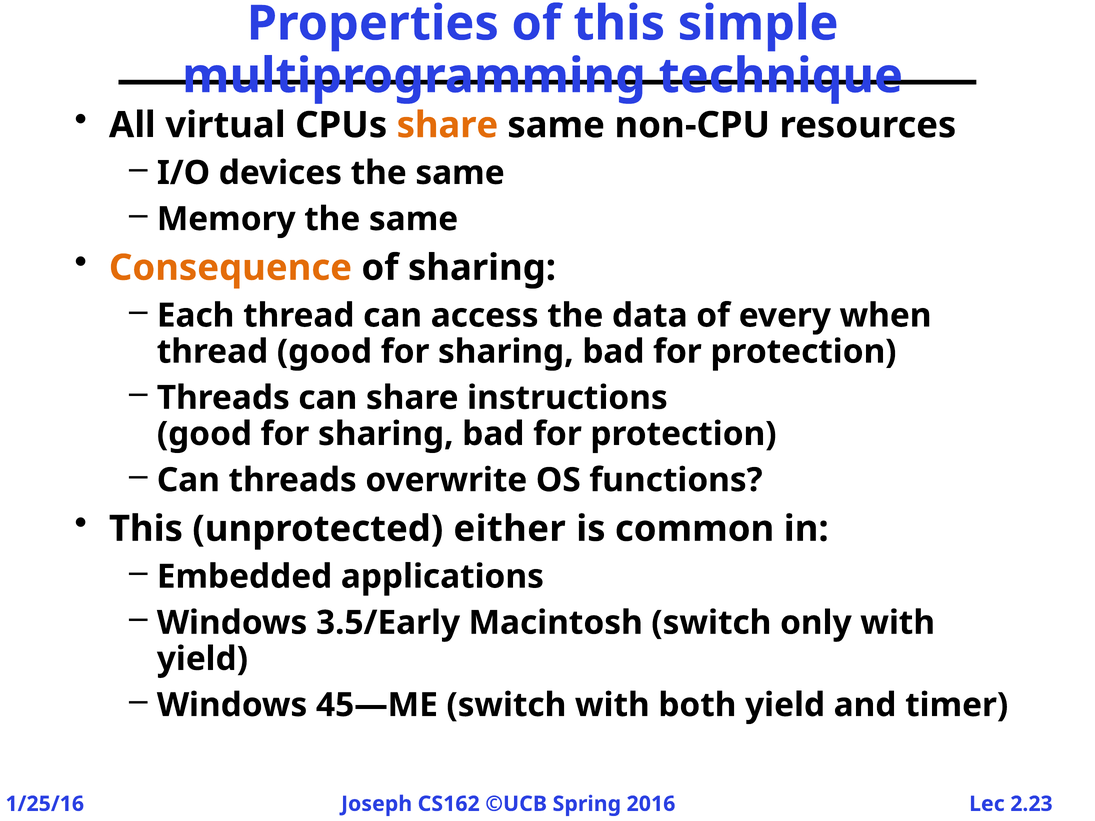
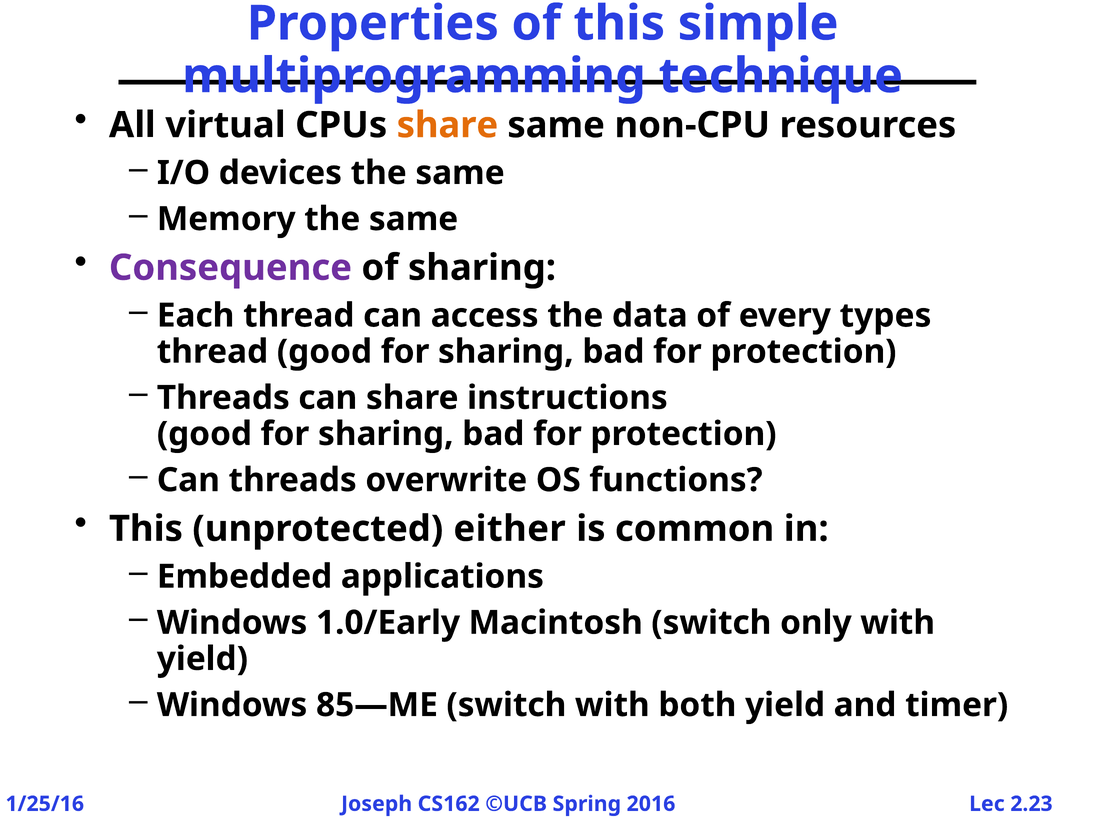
Consequence colour: orange -> purple
when: when -> types
3.5/Early: 3.5/Early -> 1.0/Early
45—ME: 45—ME -> 85—ME
